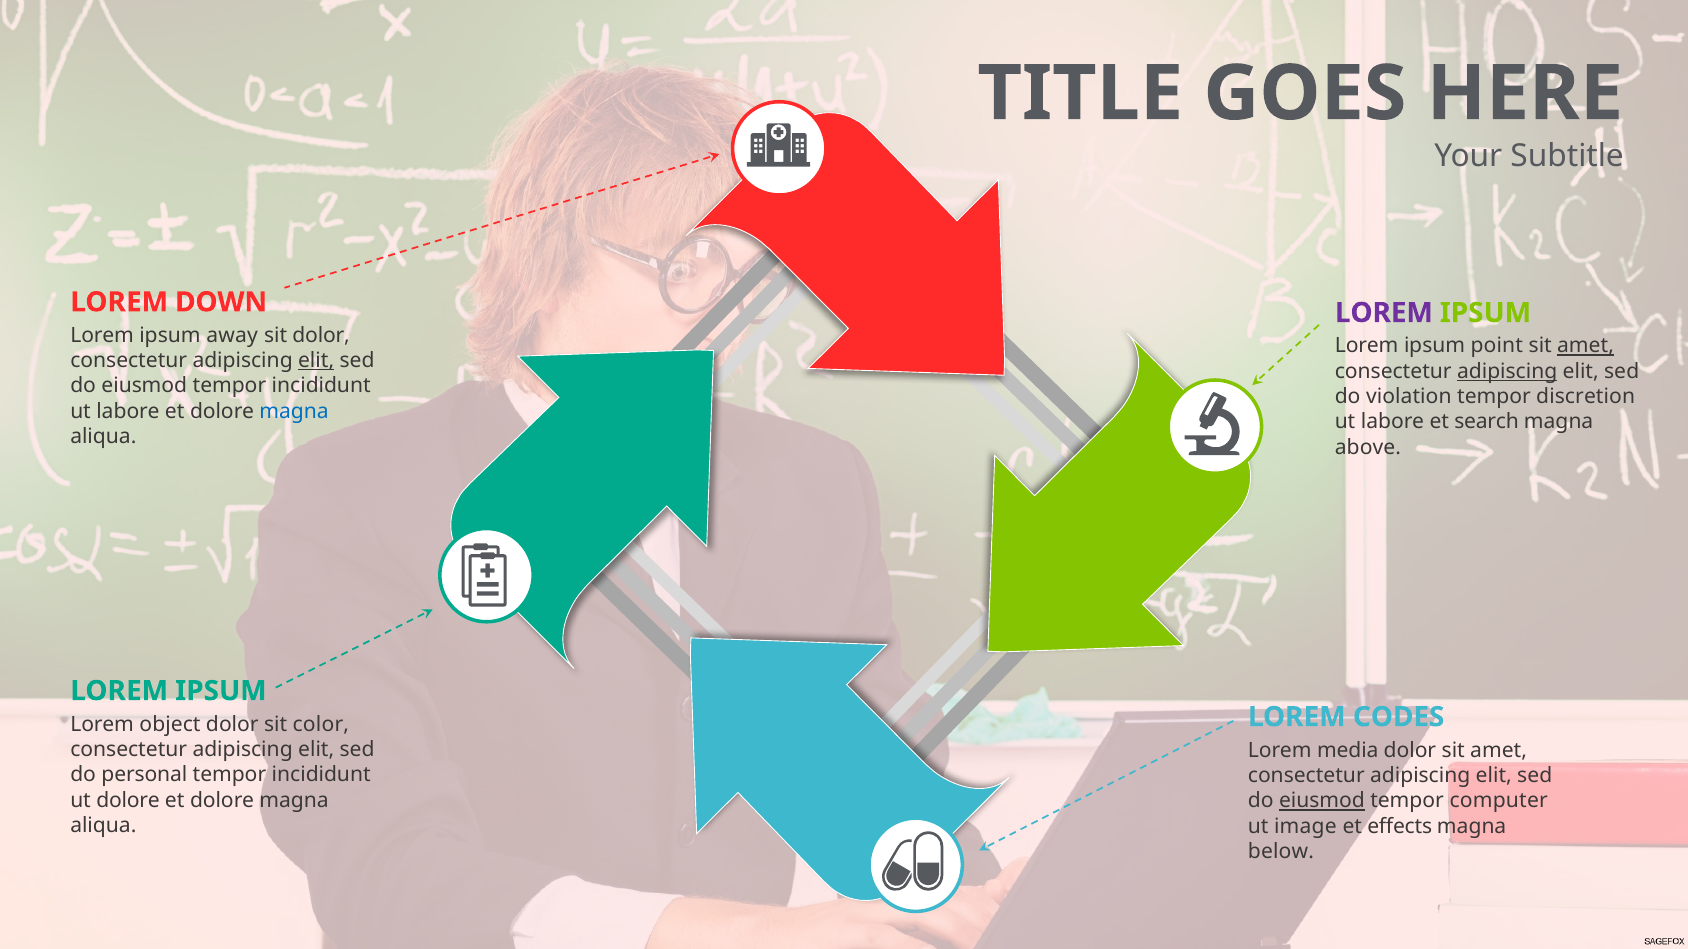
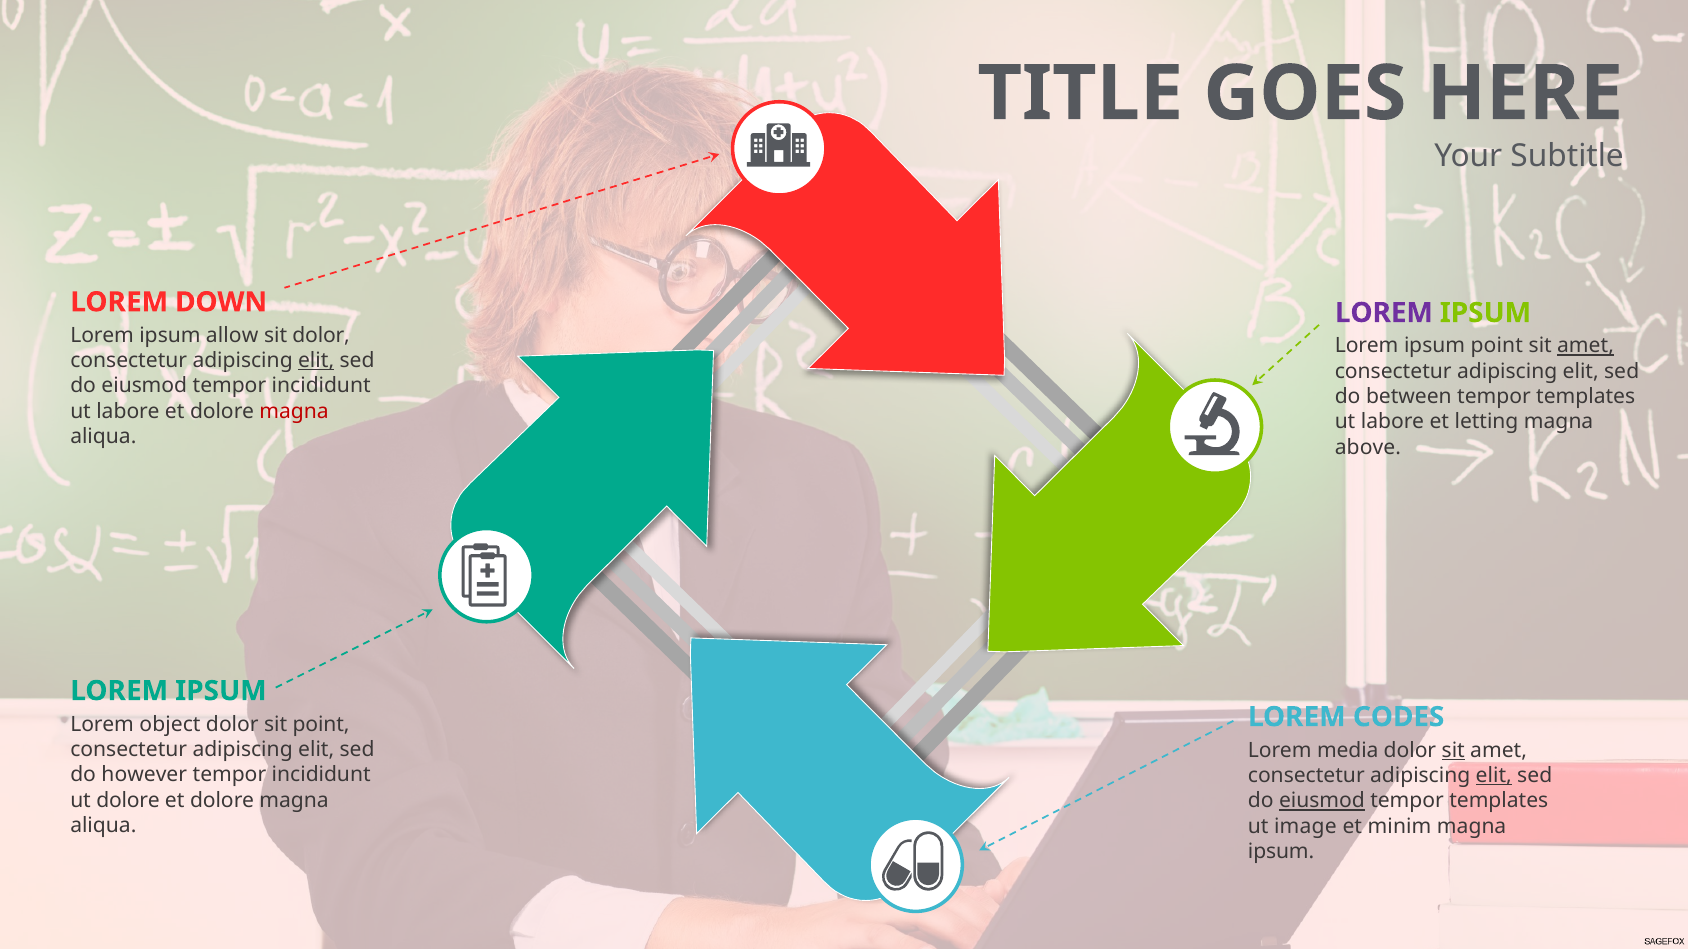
away: away -> allow
adipiscing at (1507, 372) underline: present -> none
violation: violation -> between
discretion at (1586, 397): discretion -> templates
magna at (294, 412) colour: blue -> red
search: search -> letting
sit color: color -> point
sit at (1453, 751) underline: none -> present
personal: personal -> however
elit at (1494, 776) underline: none -> present
computer at (1499, 801): computer -> templates
effects: effects -> minim
below at (1281, 852): below -> ipsum
